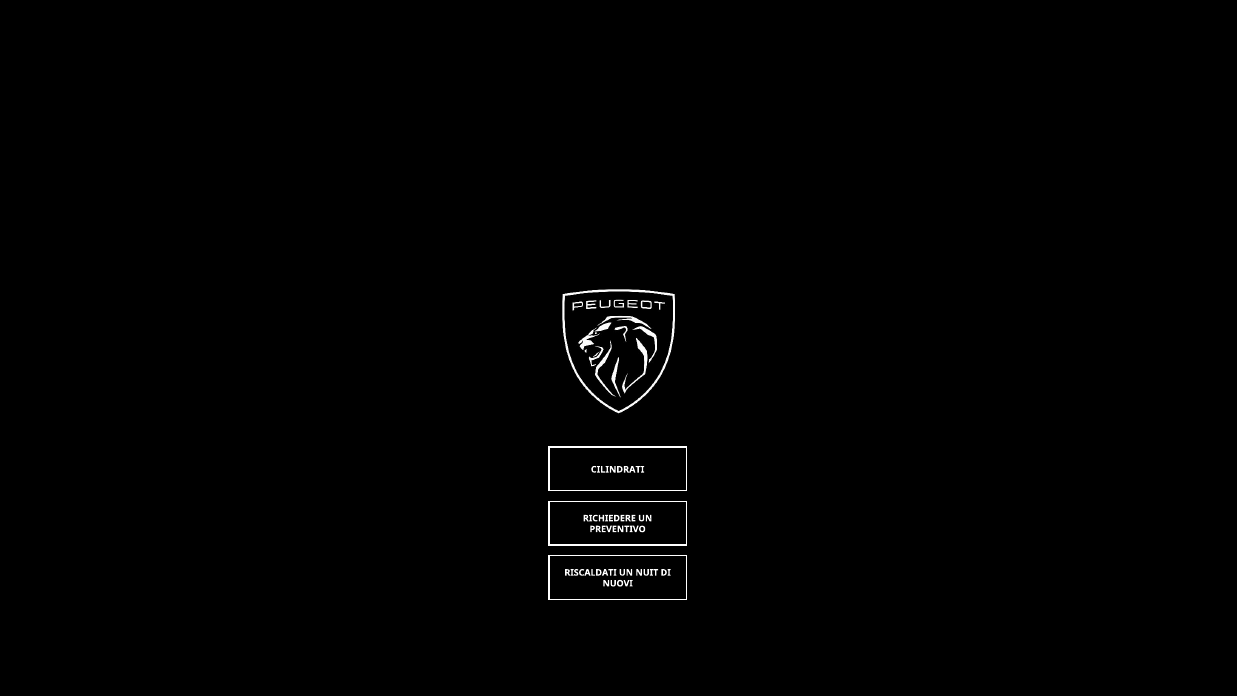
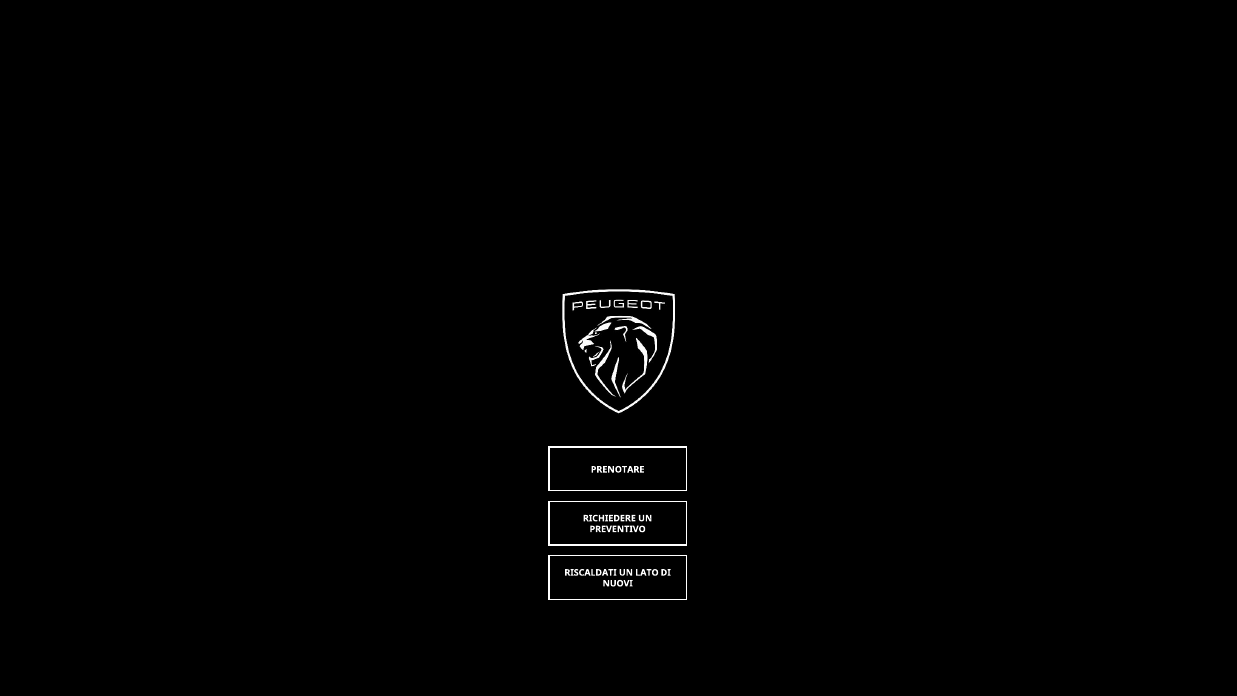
CILINDRATI: CILINDRATI -> PRENOTARE
NUIT: NUIT -> LATO
